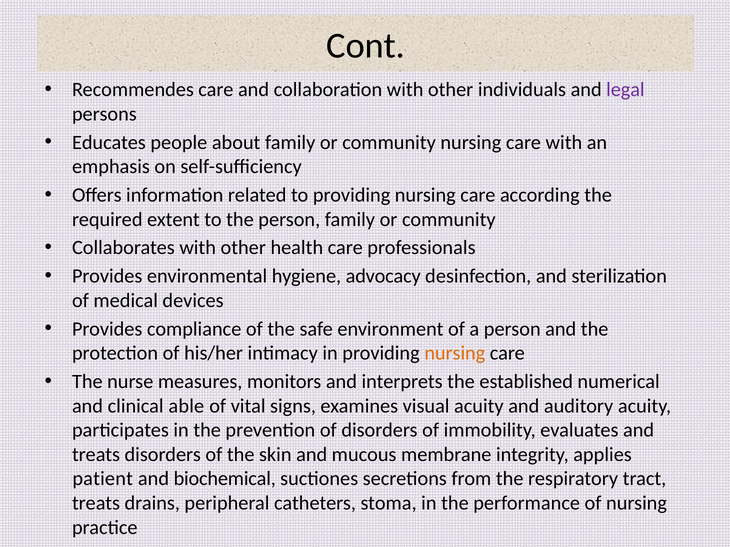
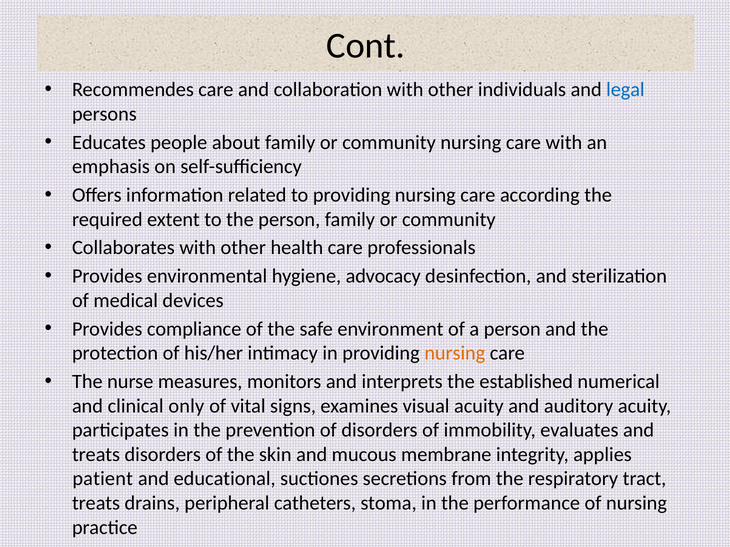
legal colour: purple -> blue
able: able -> only
biochemical: biochemical -> educational
